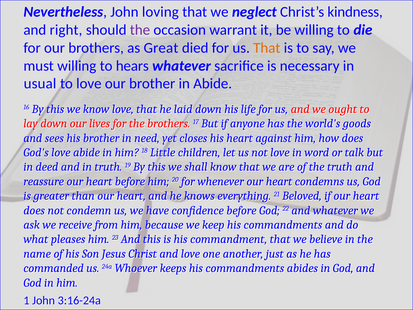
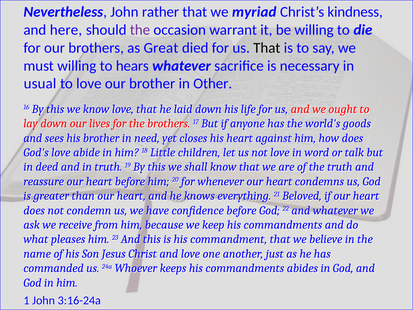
loving: loving -> rather
neglect: neglect -> myriad
right: right -> here
That at (267, 48) colour: orange -> black
in Abide: Abide -> Other
